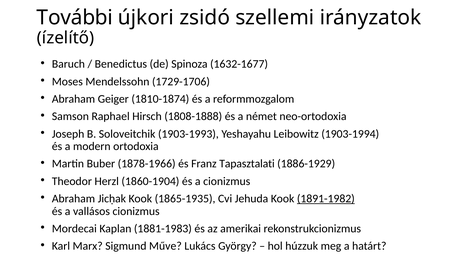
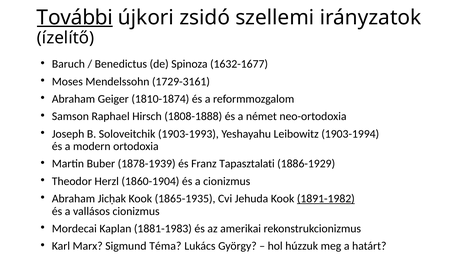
További underline: none -> present
1729-1706: 1729-1706 -> 1729-3161
1878-1966: 1878-1966 -> 1878-1939
Műve: Műve -> Téma
